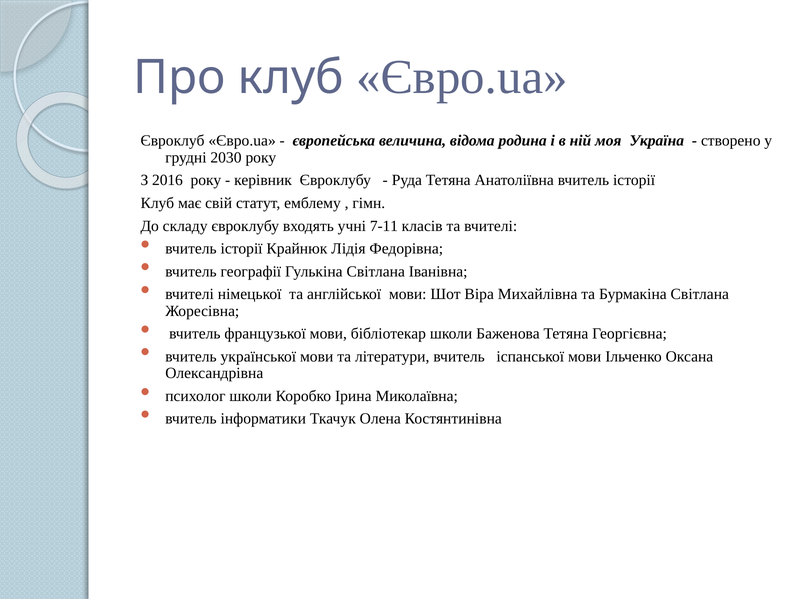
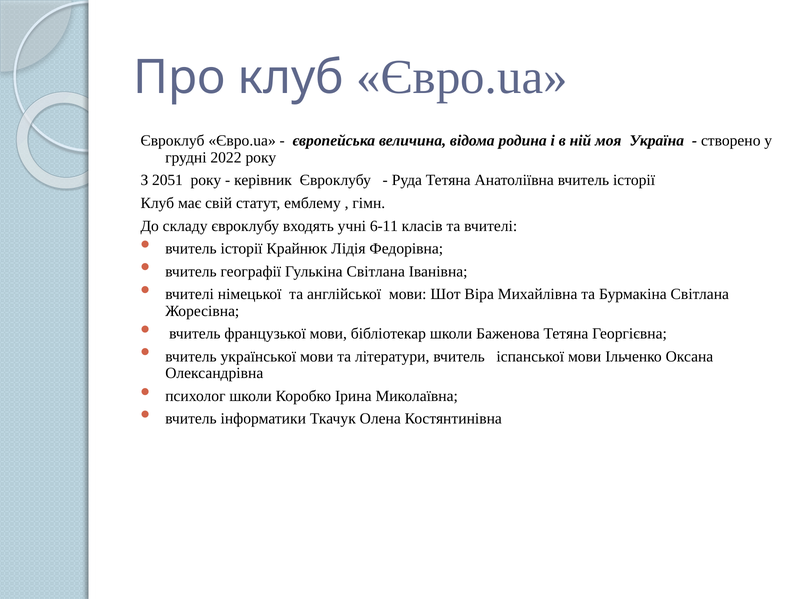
2030: 2030 -> 2022
2016: 2016 -> 2051
7-11: 7-11 -> 6-11
